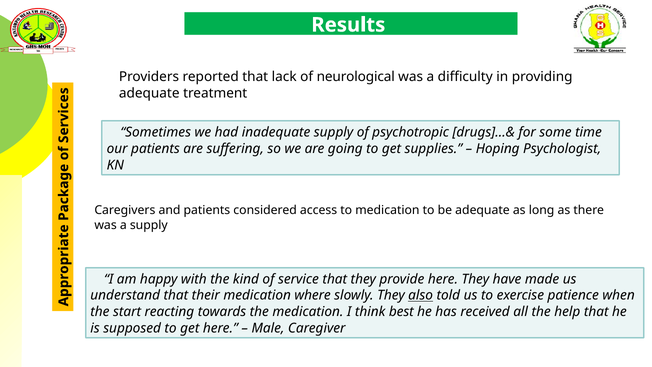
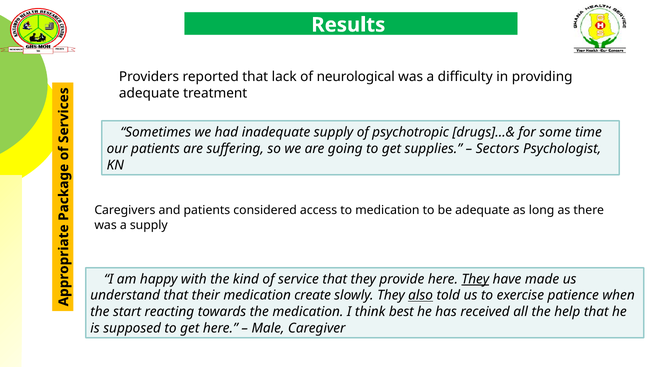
Hoping: Hoping -> Sectors
They at (475, 279) underline: none -> present
where: where -> create
